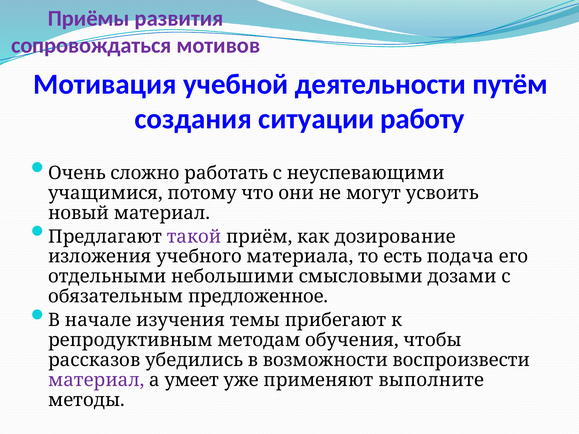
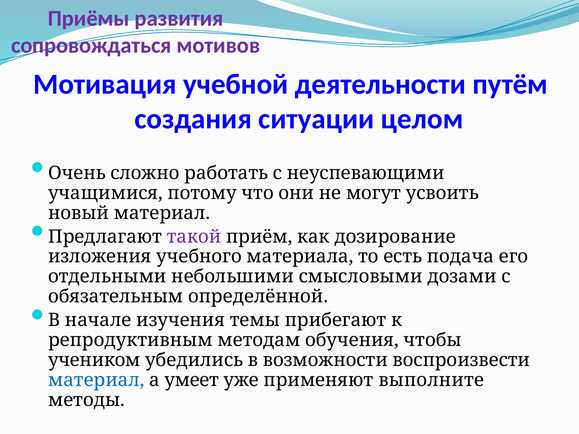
работу: работу -> целом
предложенное: предложенное -> определённой
рассказов: рассказов -> учеником
материал at (96, 380) colour: purple -> blue
